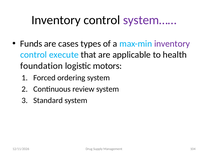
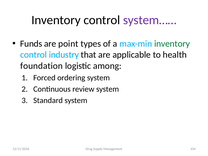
cases: cases -> point
inventory at (172, 44) colour: purple -> green
execute: execute -> industry
motors: motors -> among
